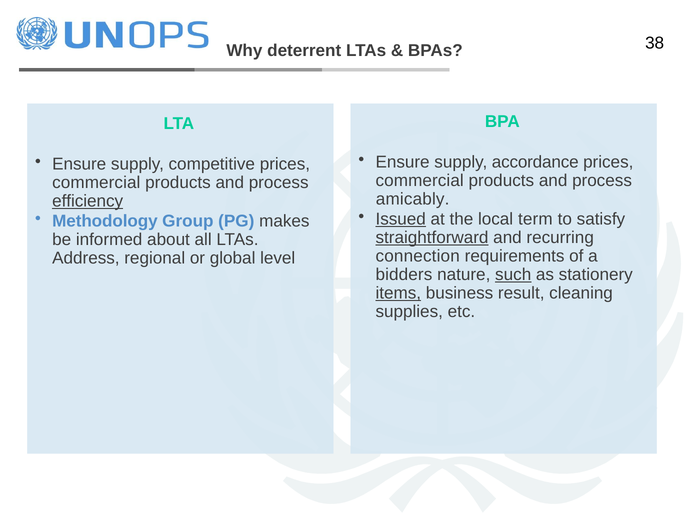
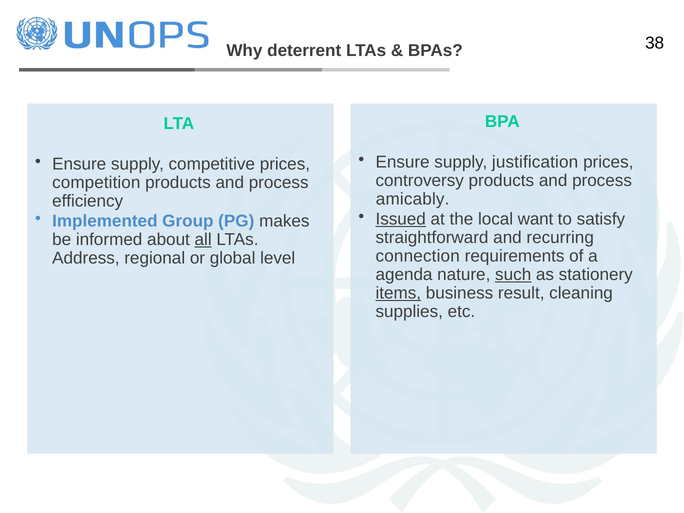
accordance: accordance -> justification
commercial at (420, 181): commercial -> controversy
commercial at (96, 183): commercial -> competition
efficiency underline: present -> none
term: term -> want
Methodology: Methodology -> Implemented
straightforward underline: present -> none
all underline: none -> present
bidders: bidders -> agenda
